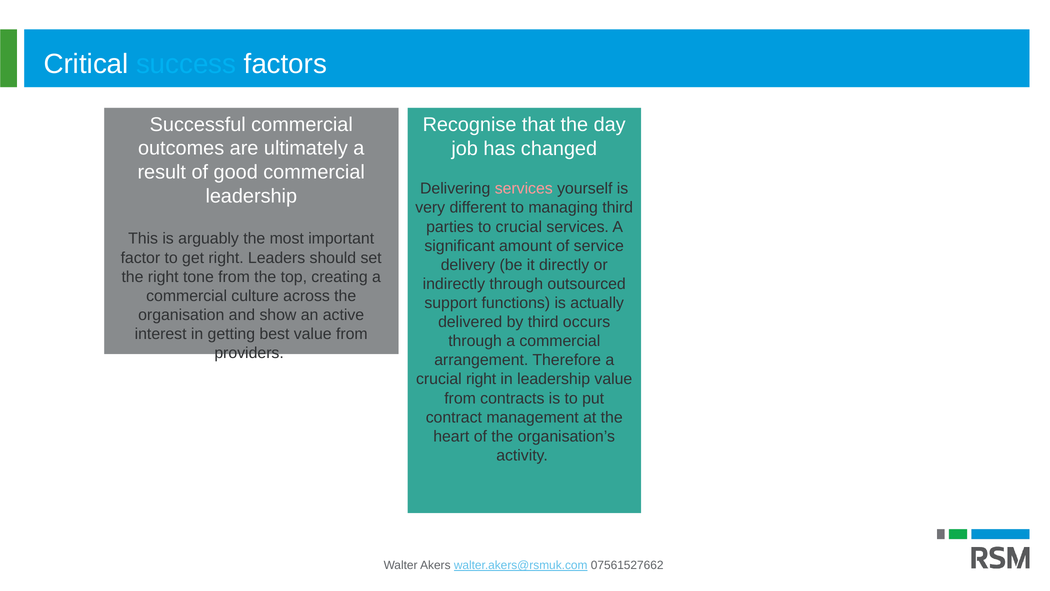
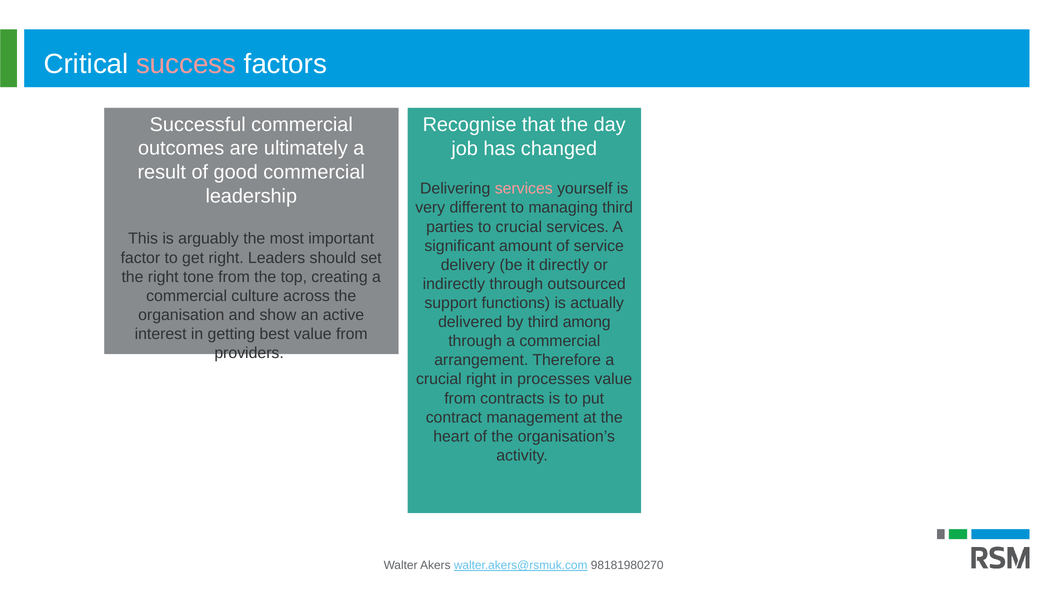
success colour: light blue -> pink
occurs: occurs -> among
in leadership: leadership -> processes
07561527662: 07561527662 -> 98181980270
